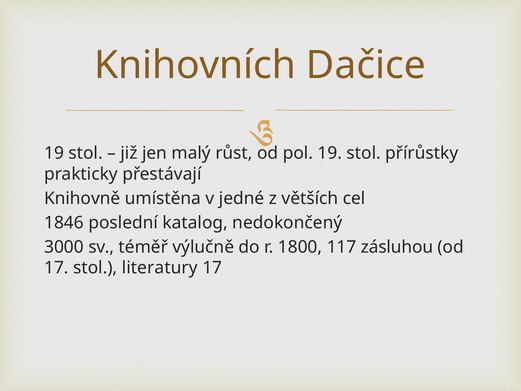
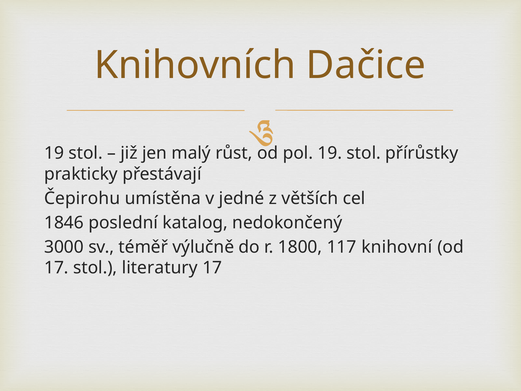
Knihovně: Knihovně -> Čepirohu
zásluhou: zásluhou -> knihovní
